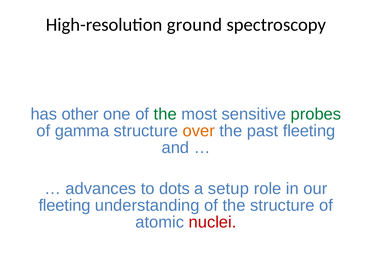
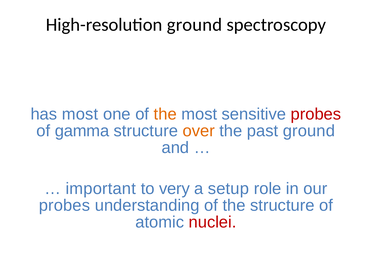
has other: other -> most
the at (165, 114) colour: green -> orange
probes at (316, 114) colour: green -> red
past fleeting: fleeting -> ground
advances: advances -> important
dots: dots -> very
fleeting at (65, 205): fleeting -> probes
